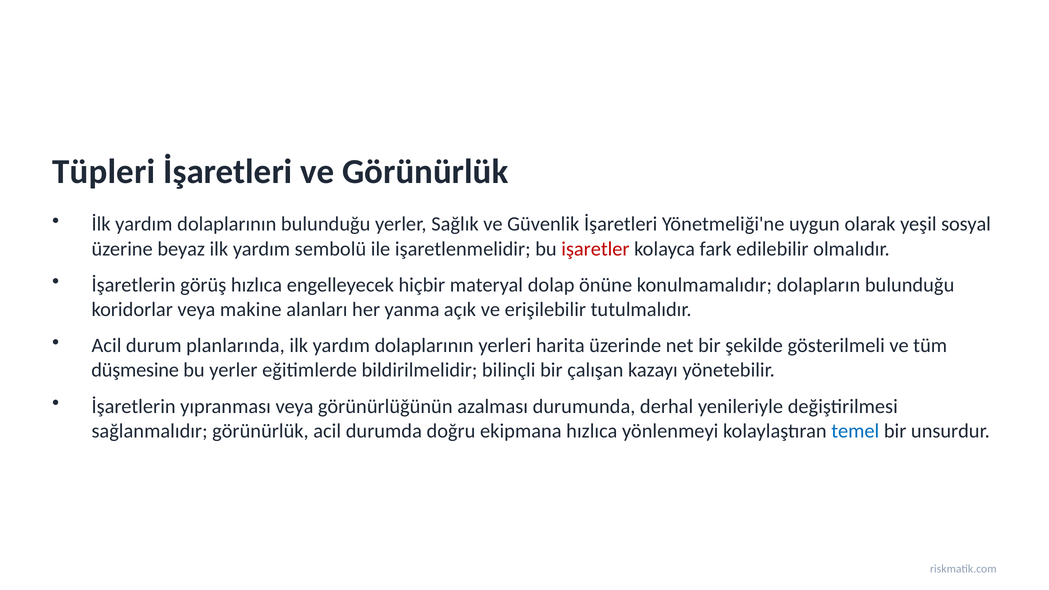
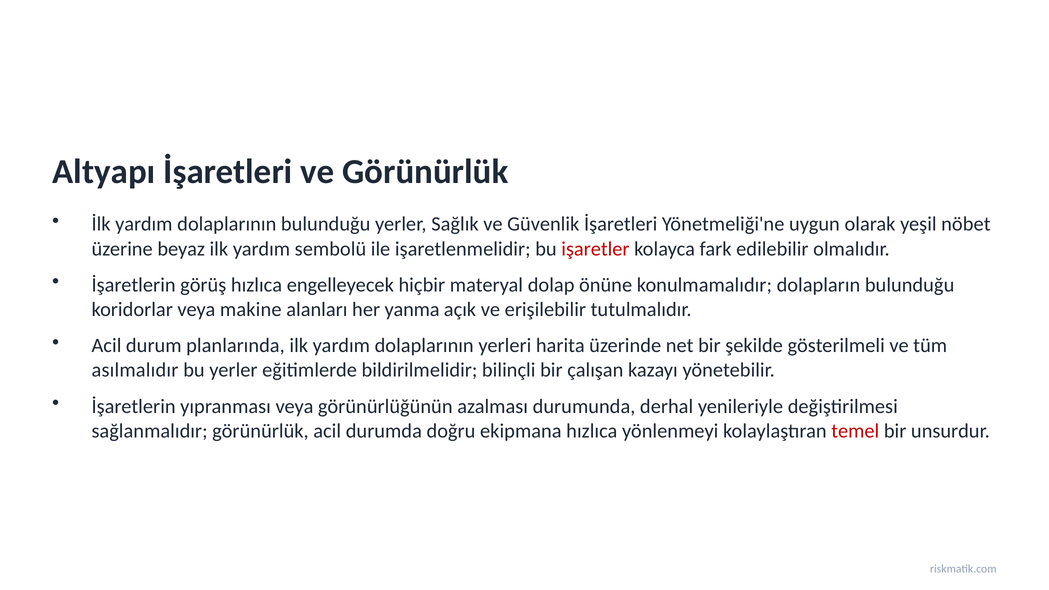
Tüpleri: Tüpleri -> Altyapı
sosyal: sosyal -> nöbet
düşmesine: düşmesine -> asılmalıdır
temel colour: blue -> red
